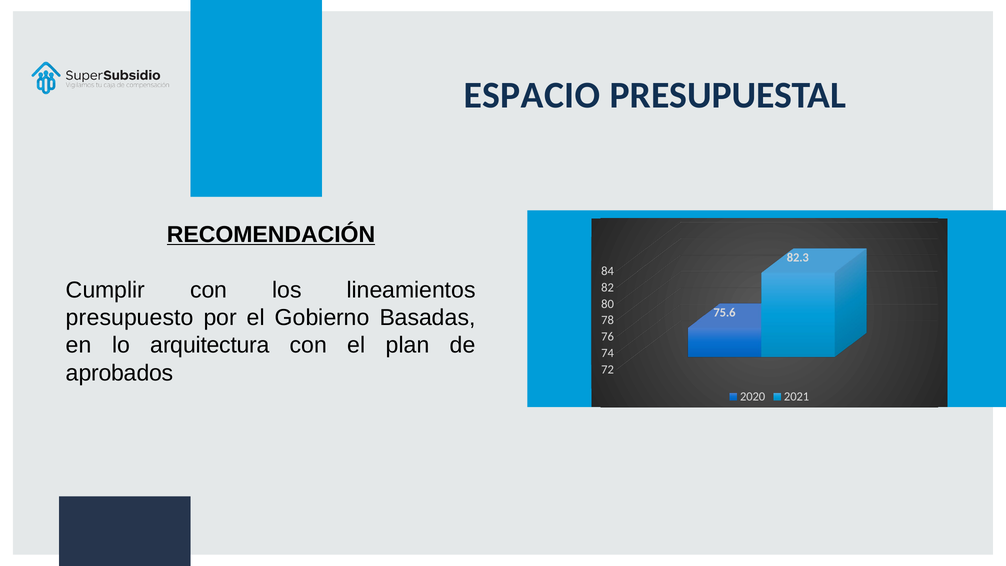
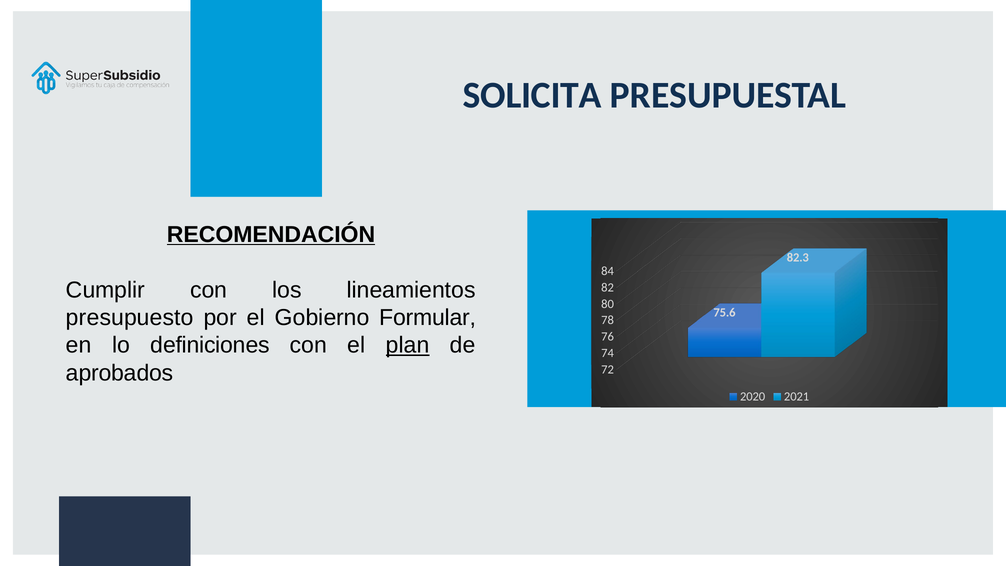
ESPACIO: ESPACIO -> SOLICITA
Basadas: Basadas -> Formular
arquitectura: arquitectura -> definiciones
plan underline: none -> present
